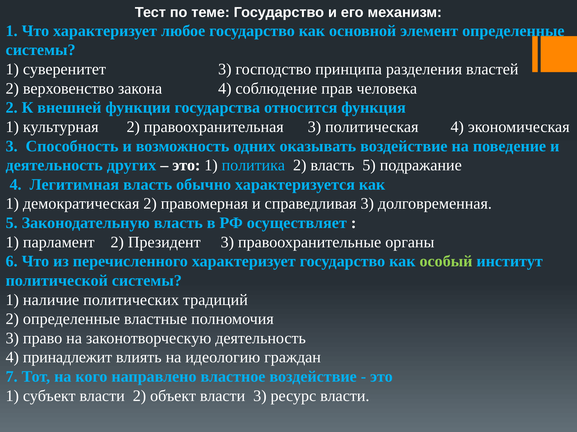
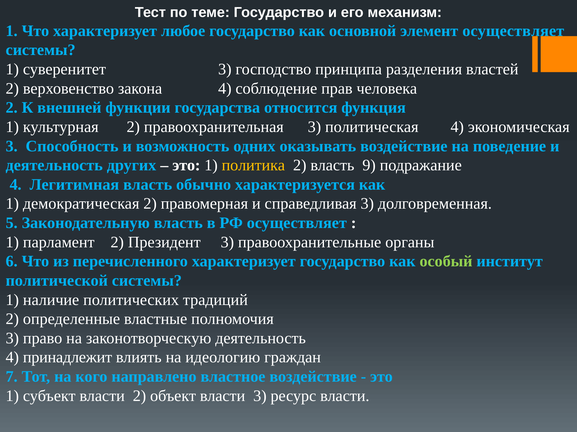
элемент определенные: определенные -> осуществляет
политика colour: light blue -> yellow
власть 5: 5 -> 9
